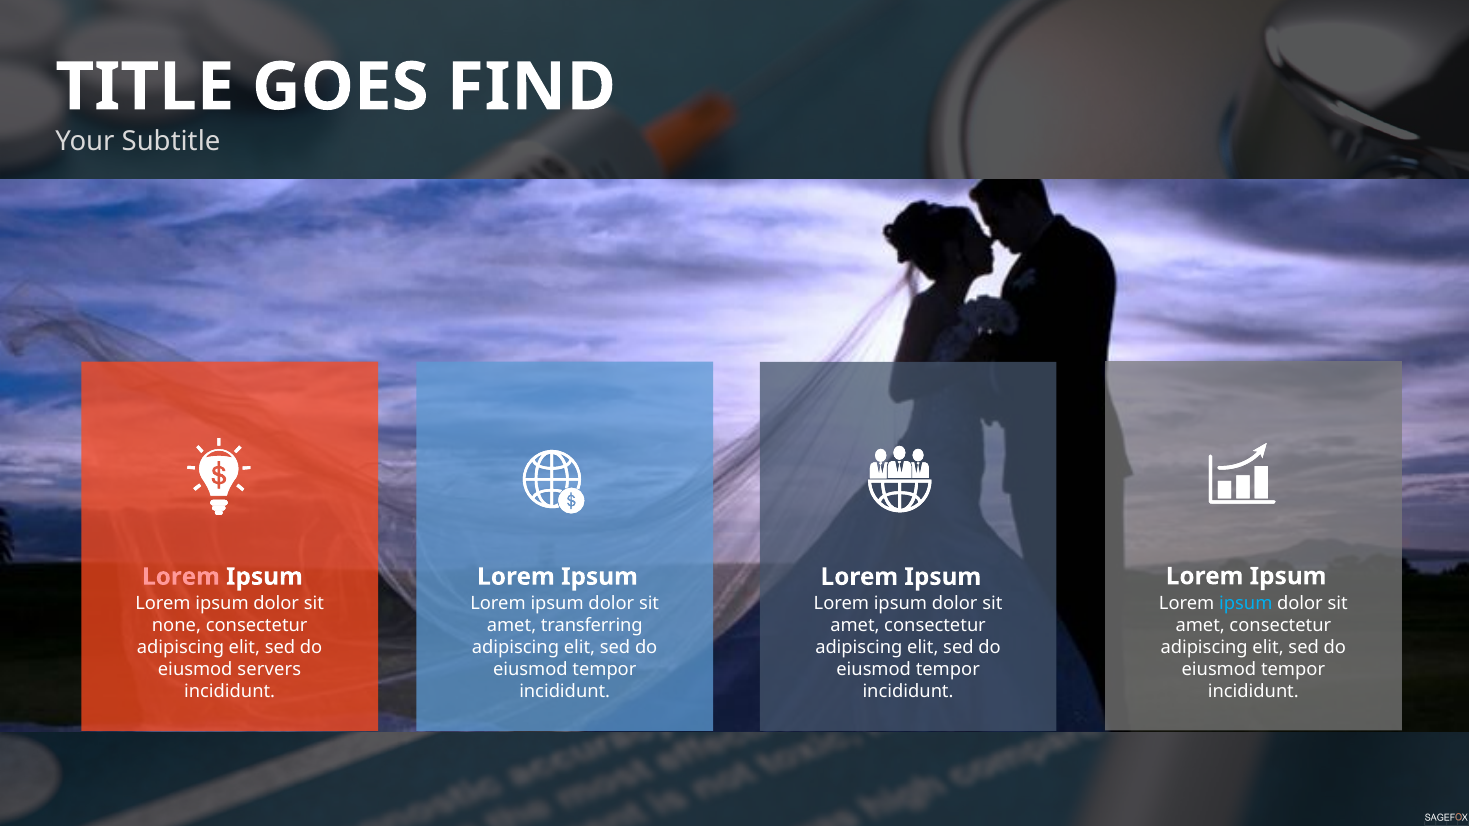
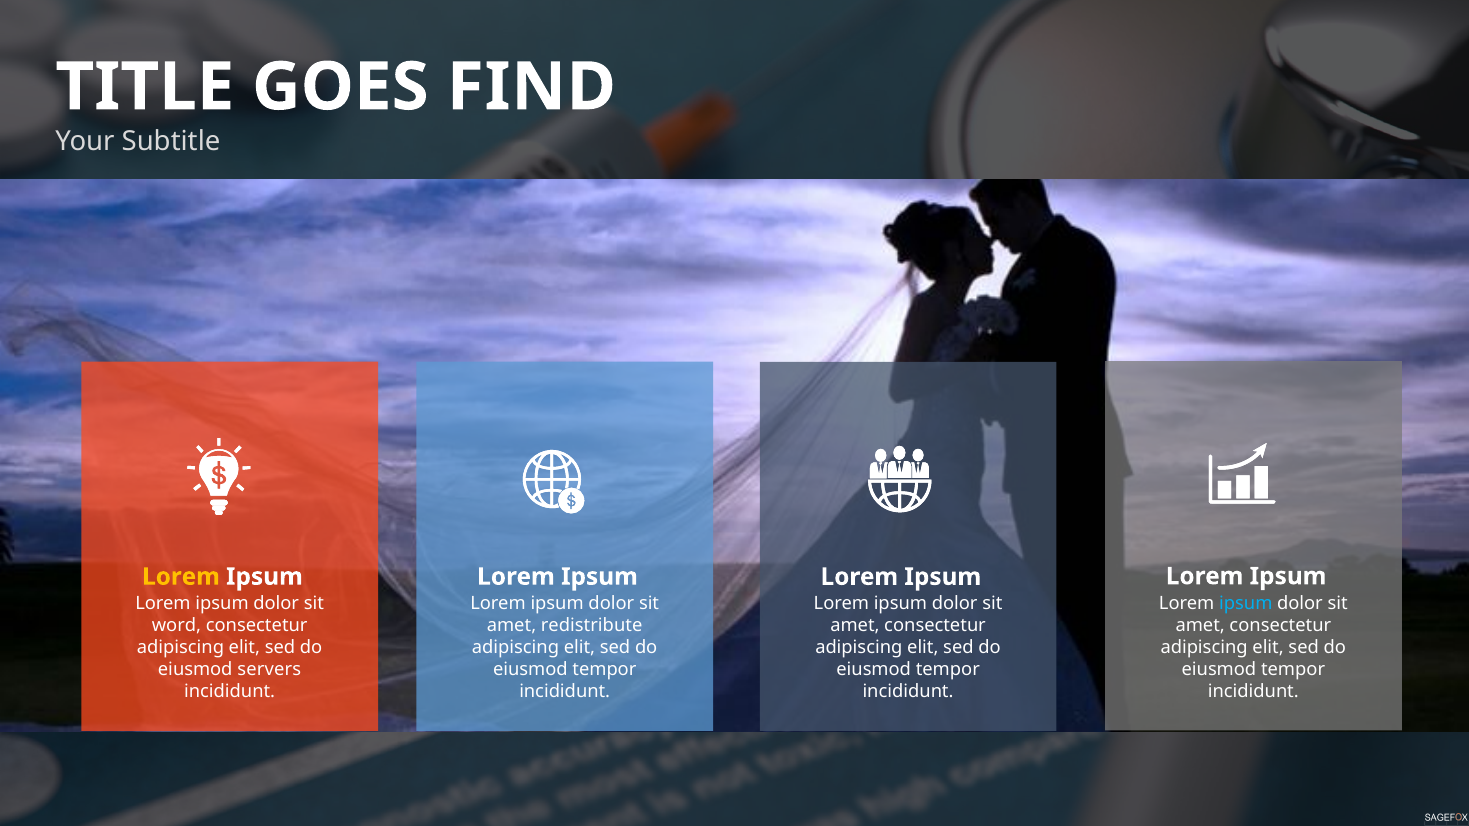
Lorem at (181, 577) colour: pink -> yellow
none: none -> word
transferring: transferring -> redistribute
